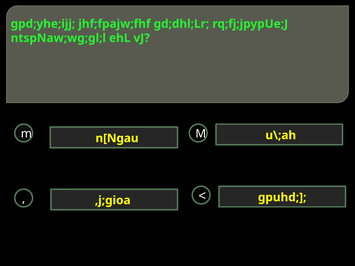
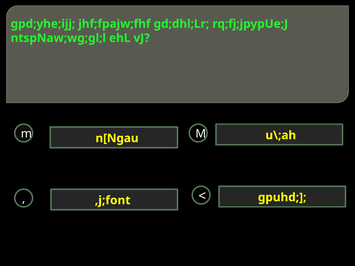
,j;gioa: ,j;gioa -> ,j;font
